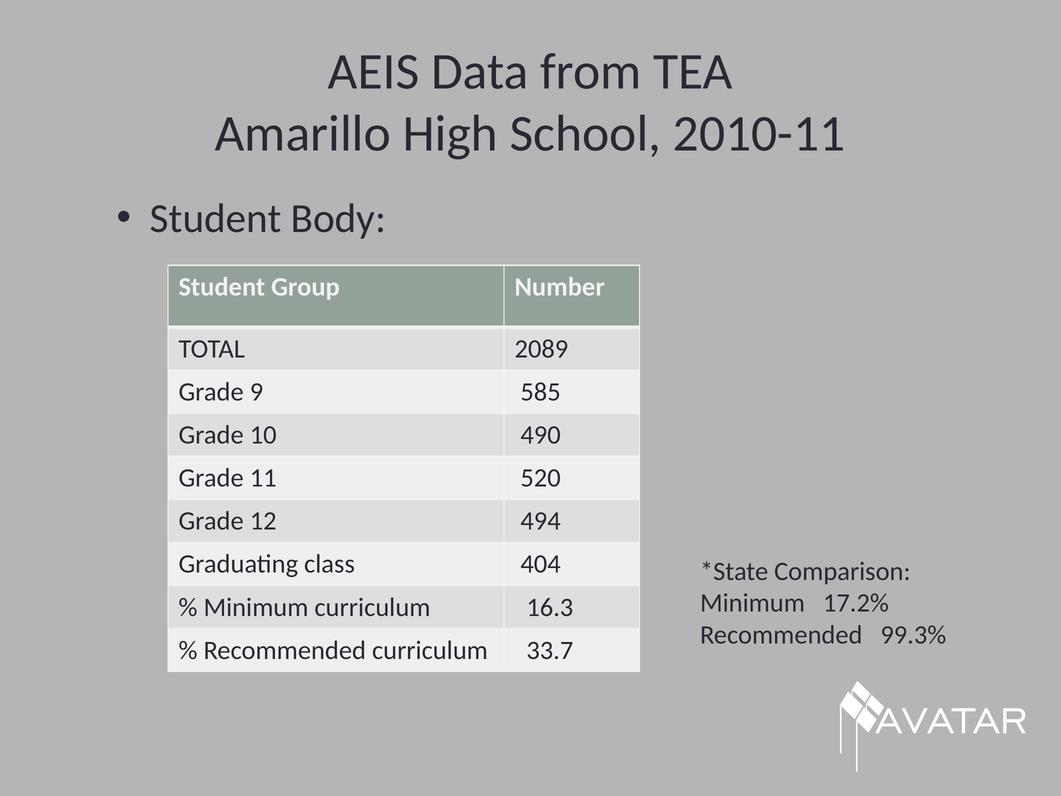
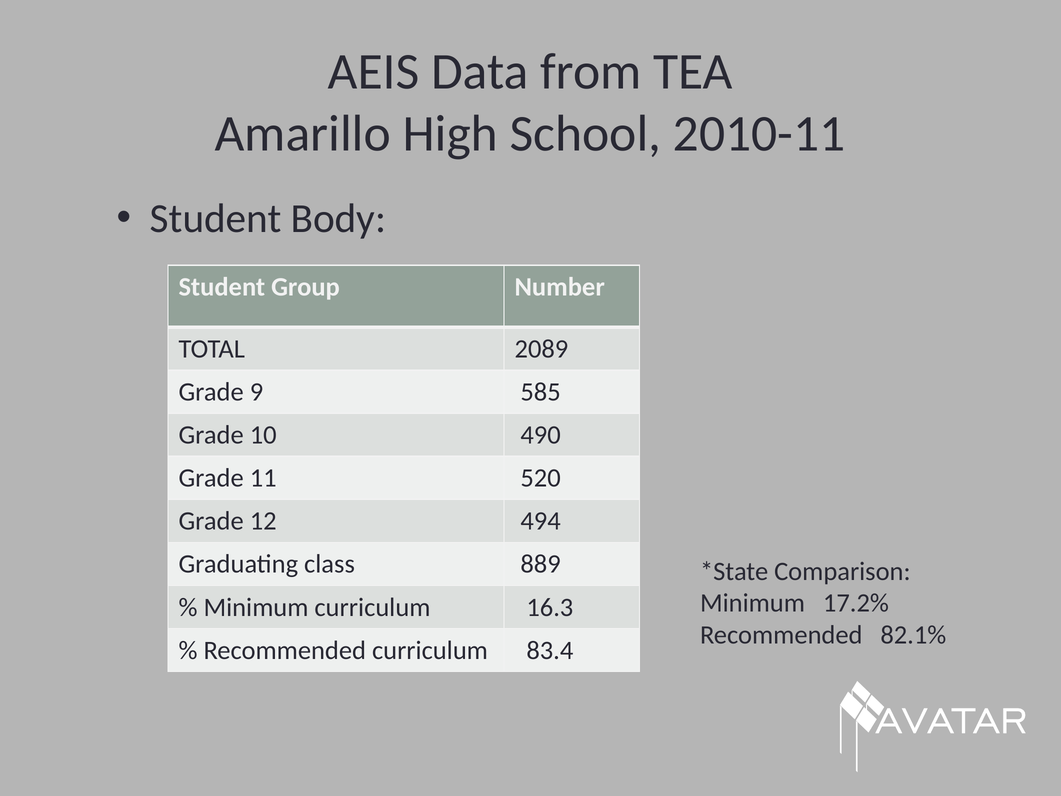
404: 404 -> 889
99.3%: 99.3% -> 82.1%
33.7: 33.7 -> 83.4
